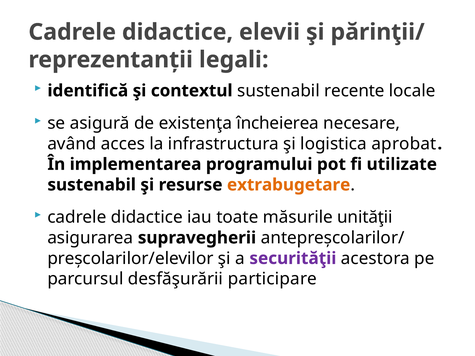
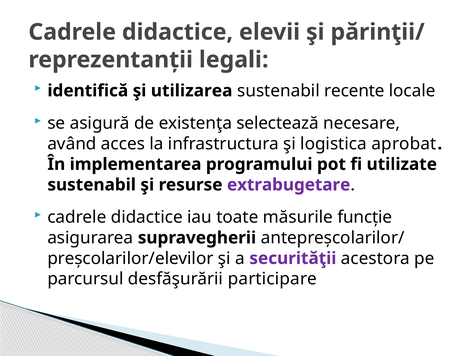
contextul: contextul -> utilizarea
încheierea: încheierea -> selectează
extrabugetare colour: orange -> purple
unităţii: unităţii -> funcție
